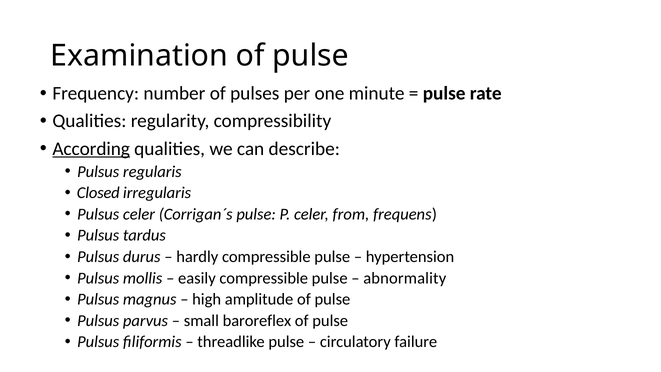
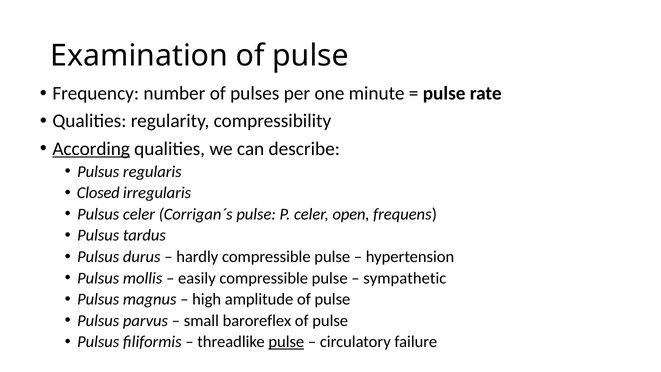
from: from -> open
abnormality: abnormality -> sympathetic
pulse at (286, 342) underline: none -> present
